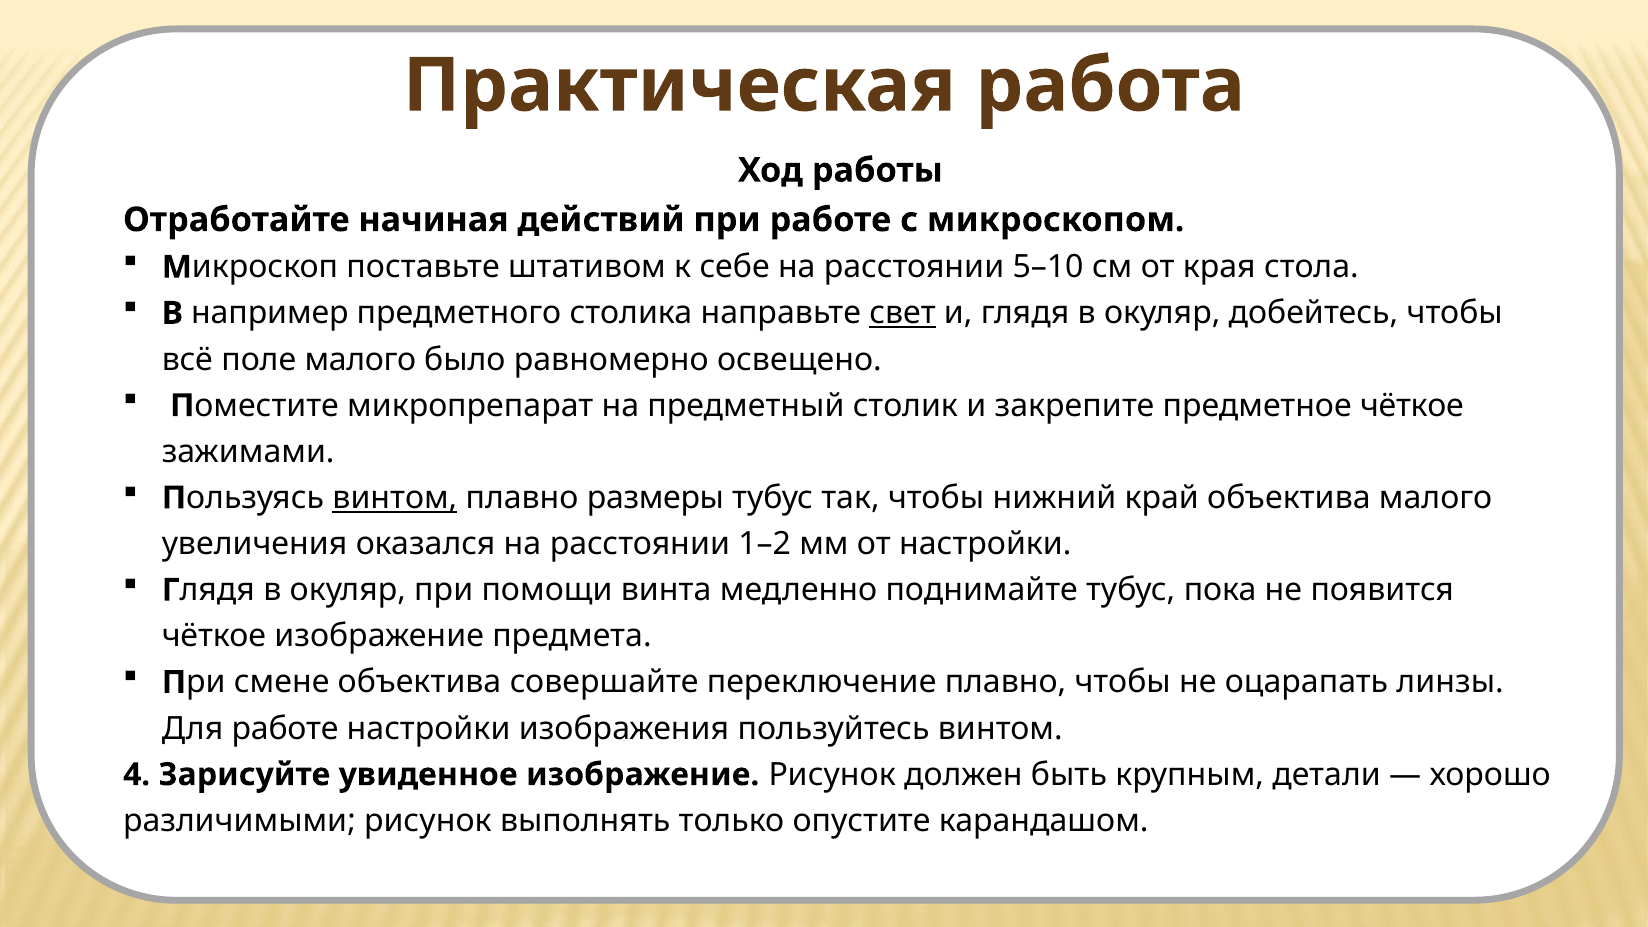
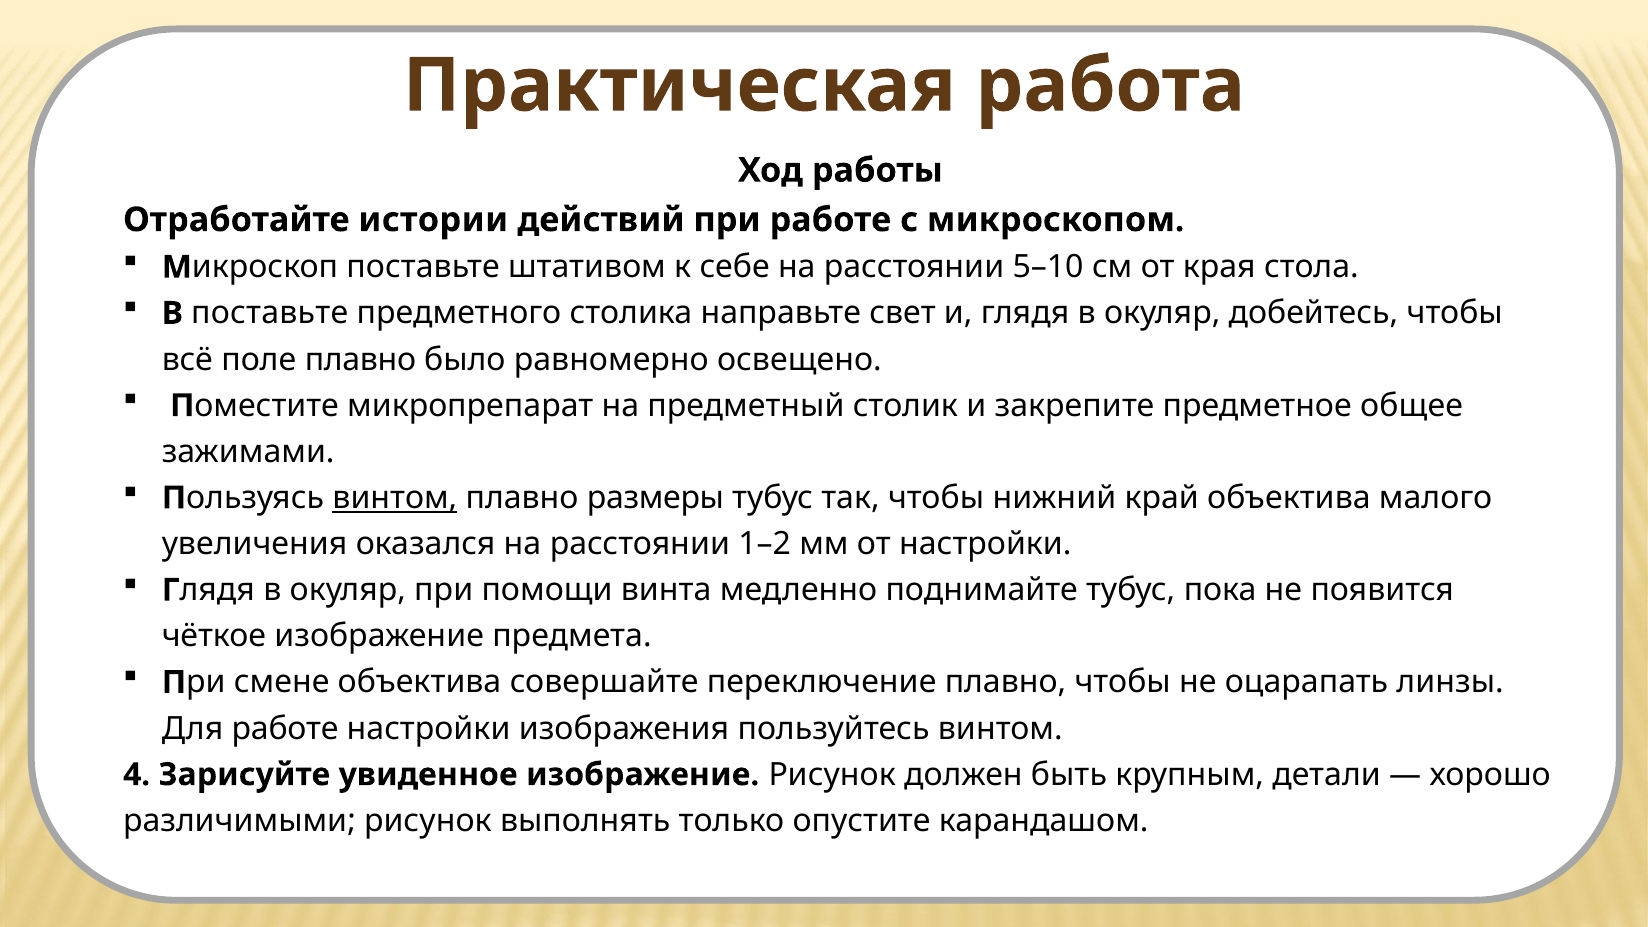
начиная: начиная -> истории
В например: например -> поставьте
свет underline: present -> none
поле малого: малого -> плавно
предметное чёткое: чёткое -> общее
